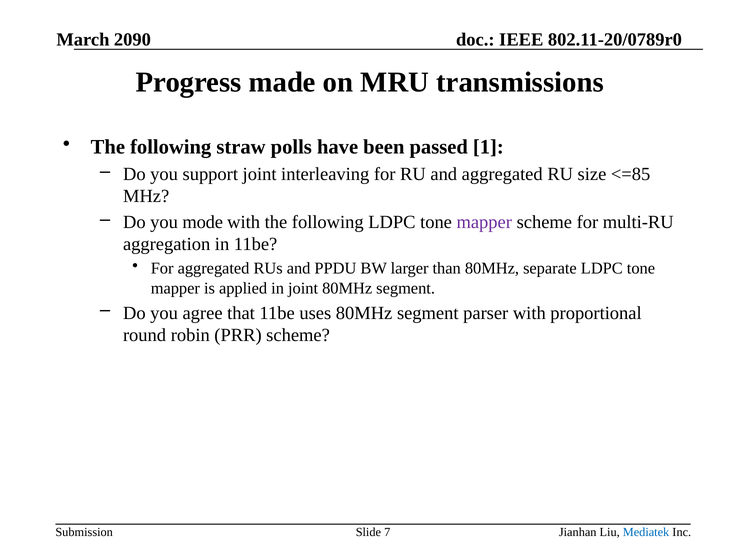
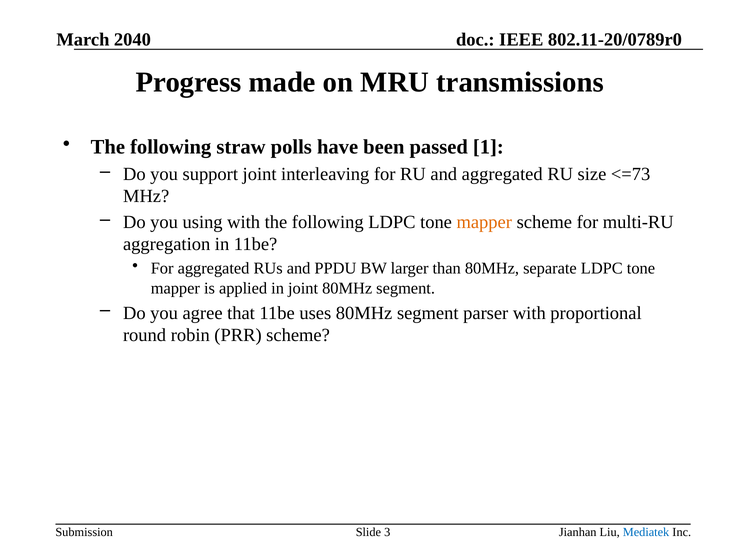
2090: 2090 -> 2040
<=85: <=85 -> <=73
mode: mode -> using
mapper at (484, 222) colour: purple -> orange
7: 7 -> 3
